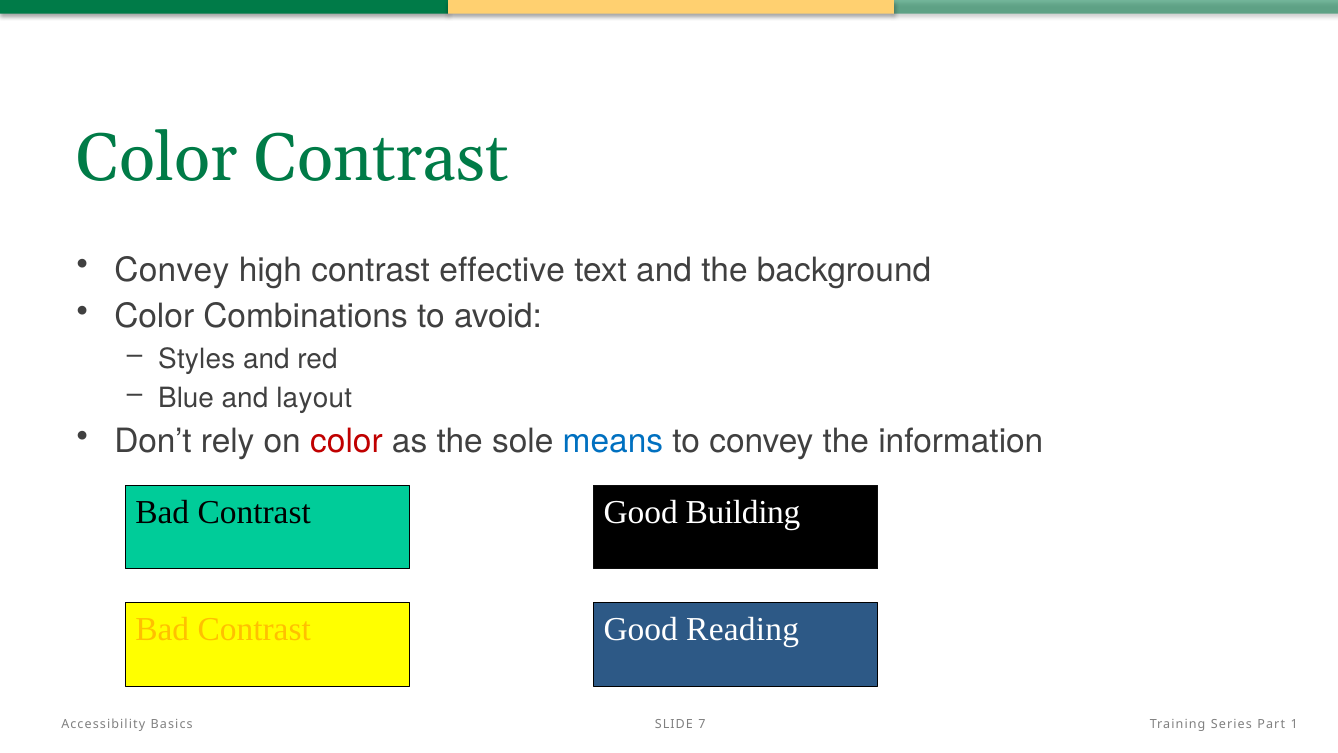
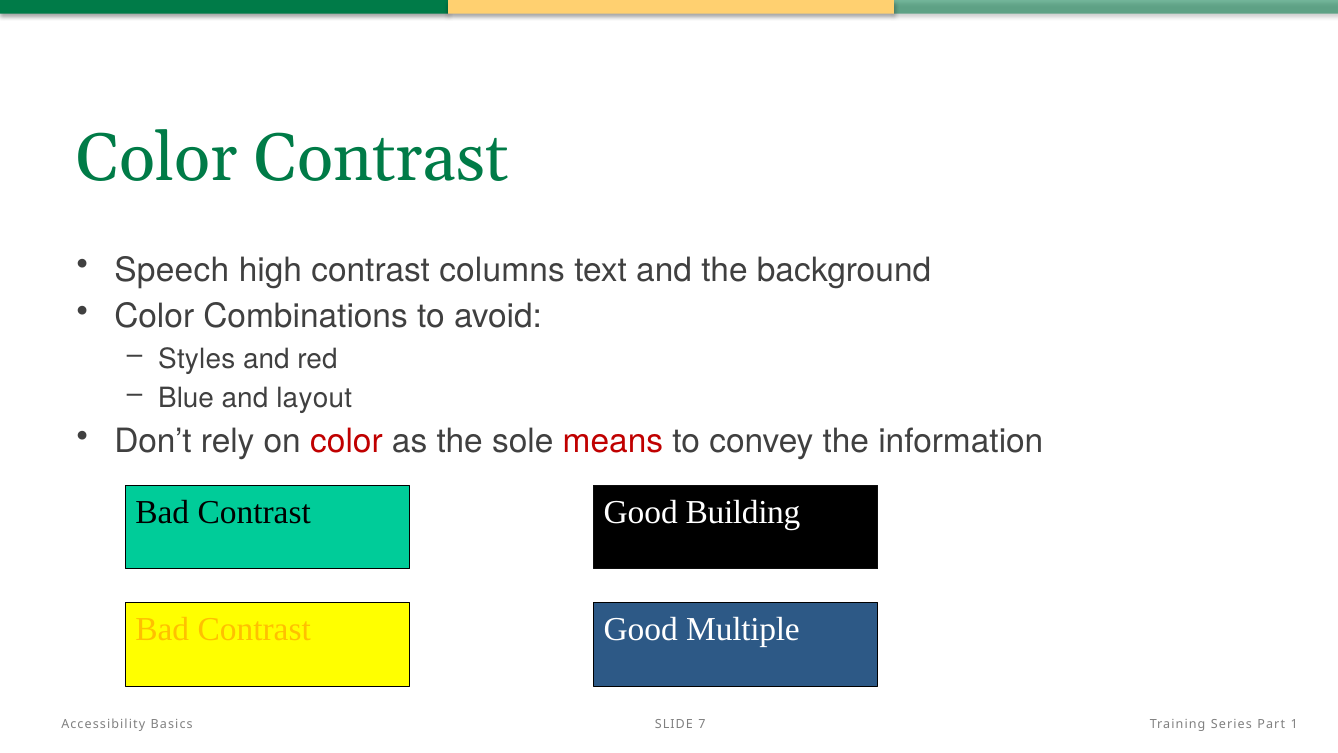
Convey at (172, 270): Convey -> Speech
effective: effective -> columns
means colour: blue -> red
Reading: Reading -> Multiple
